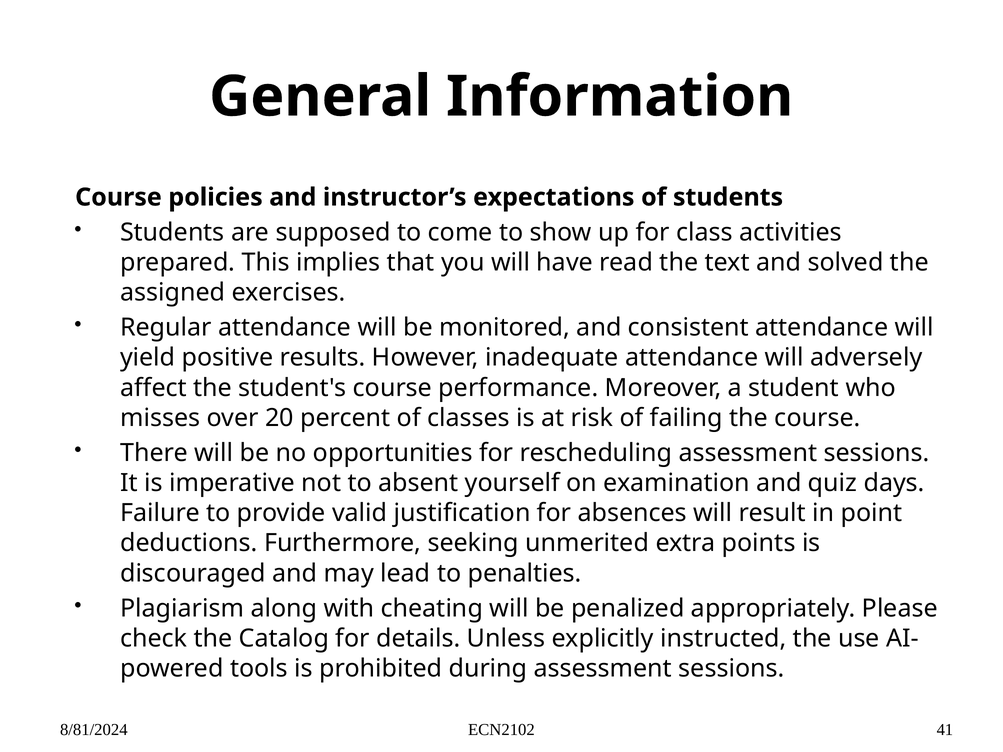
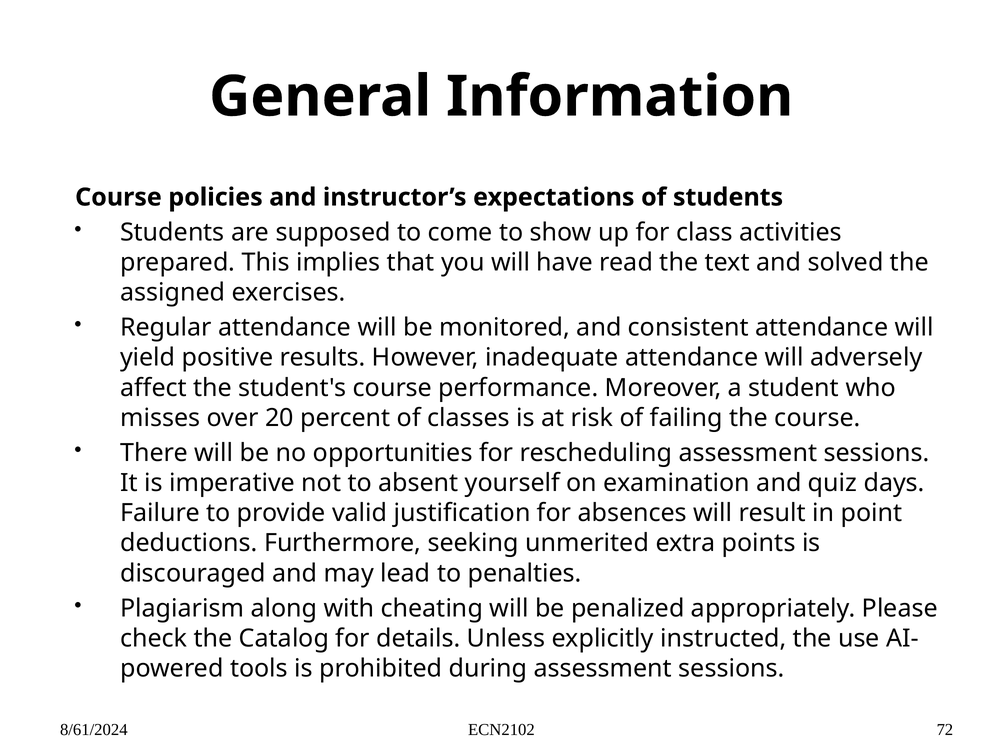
8/81/2024: 8/81/2024 -> 8/61/2024
41: 41 -> 72
